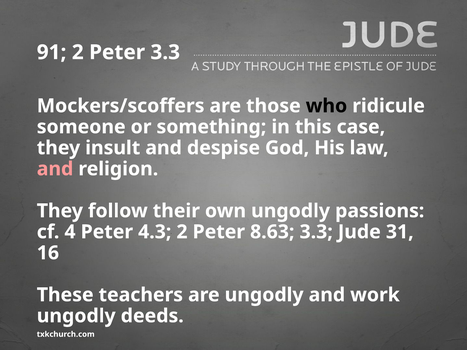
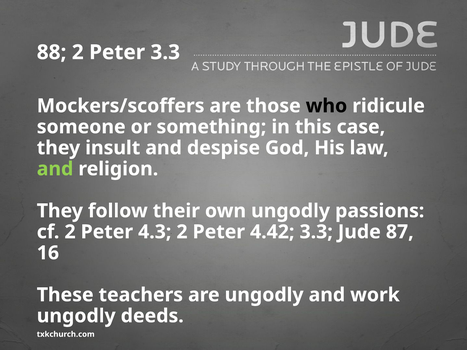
91: 91 -> 88
and at (55, 169) colour: pink -> light green
cf 4: 4 -> 2
8.63: 8.63 -> 4.42
31: 31 -> 87
